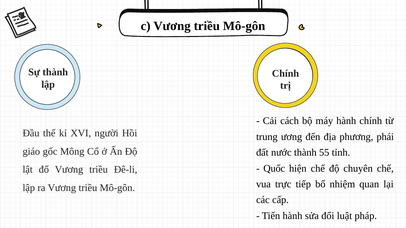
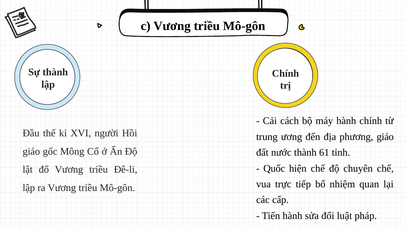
phương phái: phái -> giáo
55: 55 -> 61
